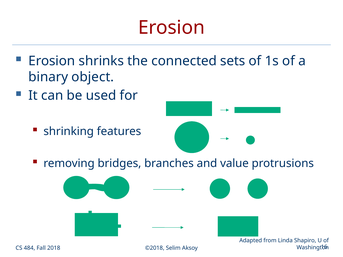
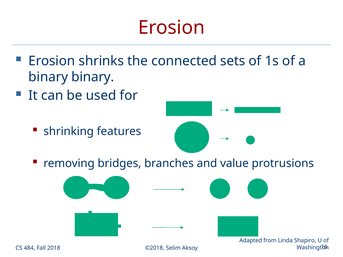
binary object: object -> binary
